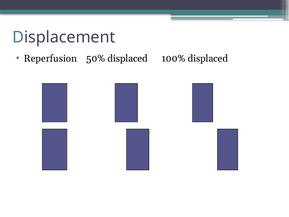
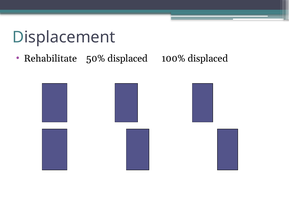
Reperfusion: Reperfusion -> Rehabilitate
